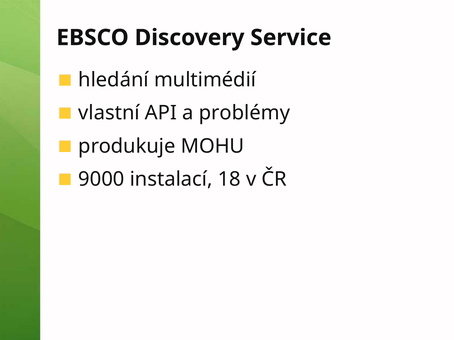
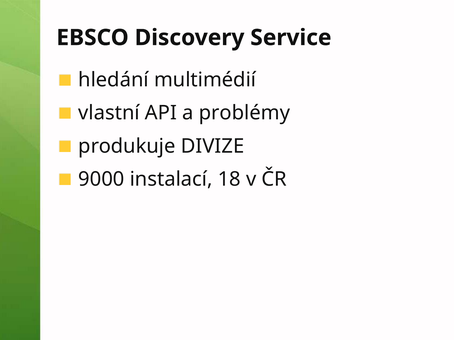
MOHU: MOHU -> DIVIZE
